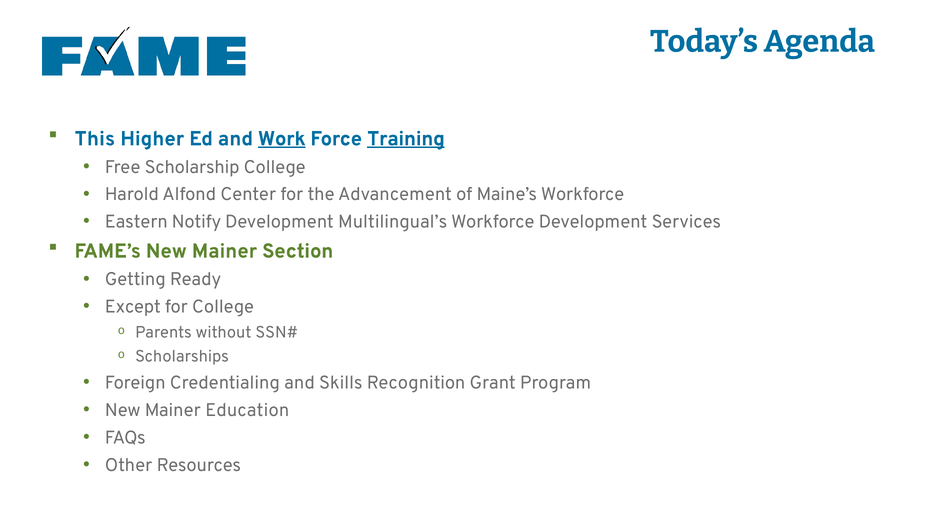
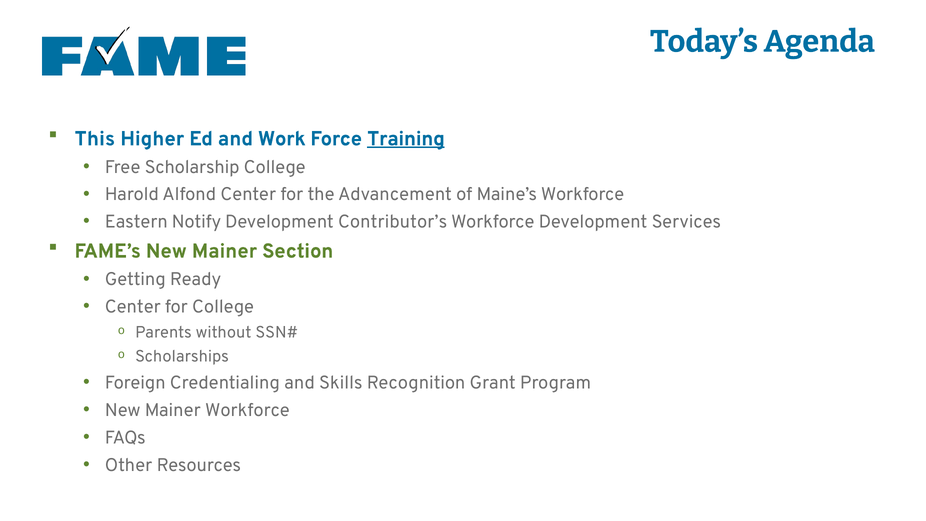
Work underline: present -> none
Multilingual’s: Multilingual’s -> Contributor’s
Except at (133, 307): Except -> Center
Mainer Education: Education -> Workforce
